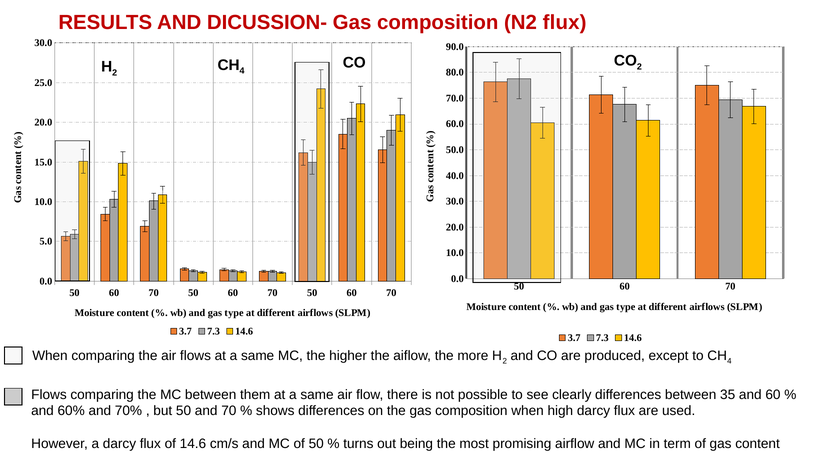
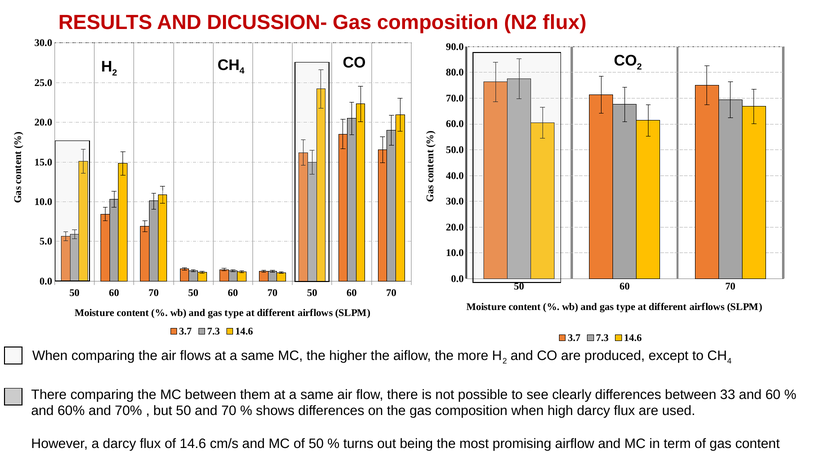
Flows at (49, 394): Flows -> There
35: 35 -> 33
